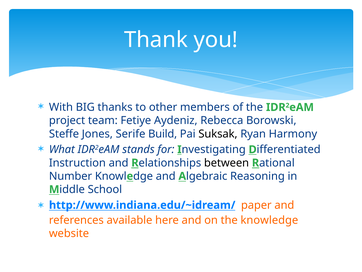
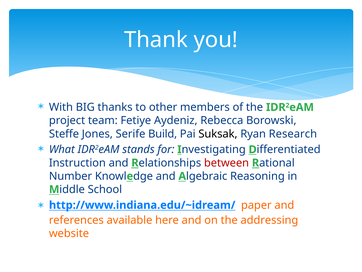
Harmony: Harmony -> Research
between colour: black -> red
knowledge: knowledge -> addressing
